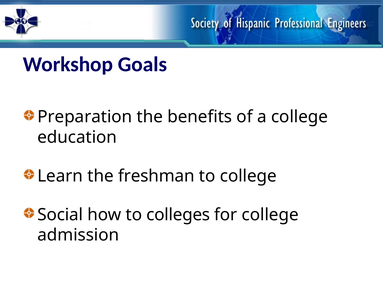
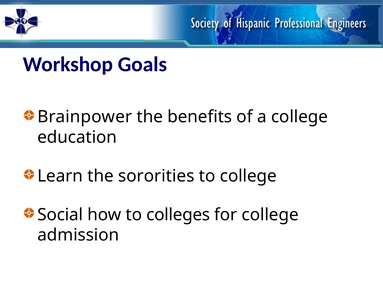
Preparation: Preparation -> Brainpower
freshman: freshman -> sororities
